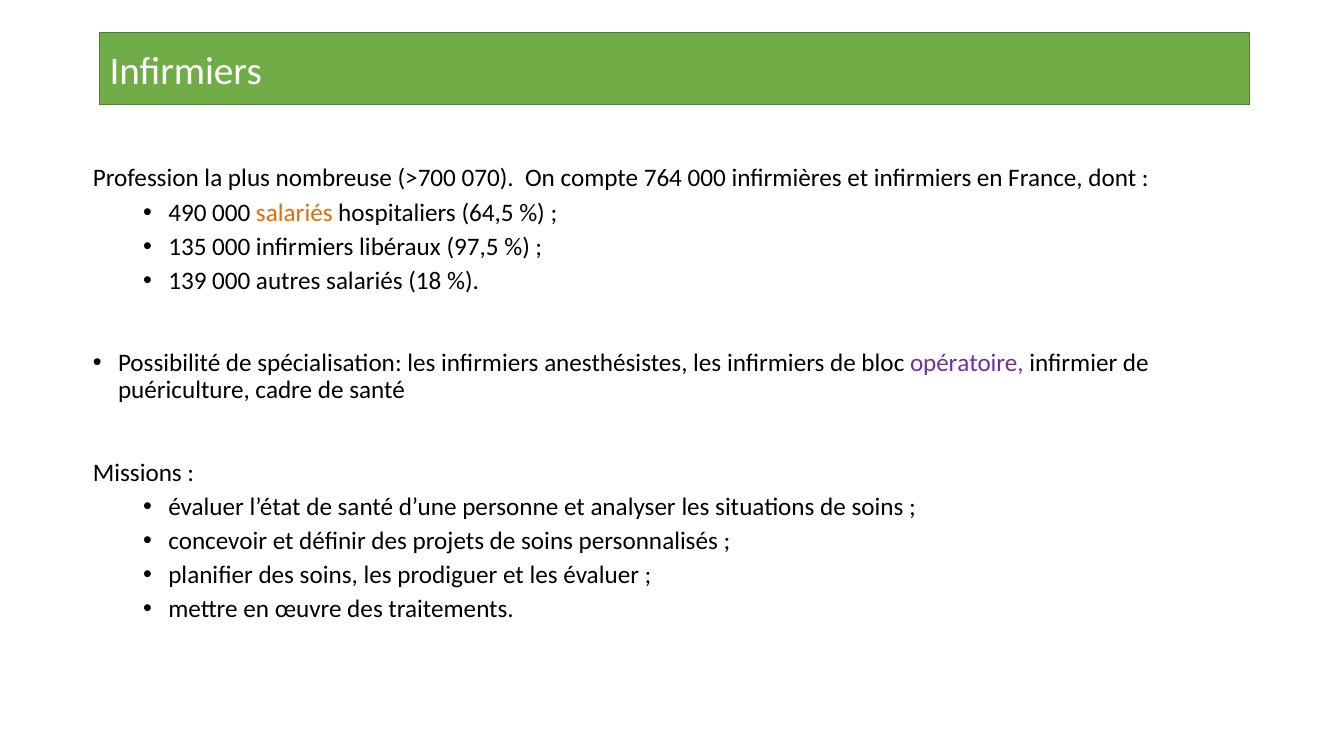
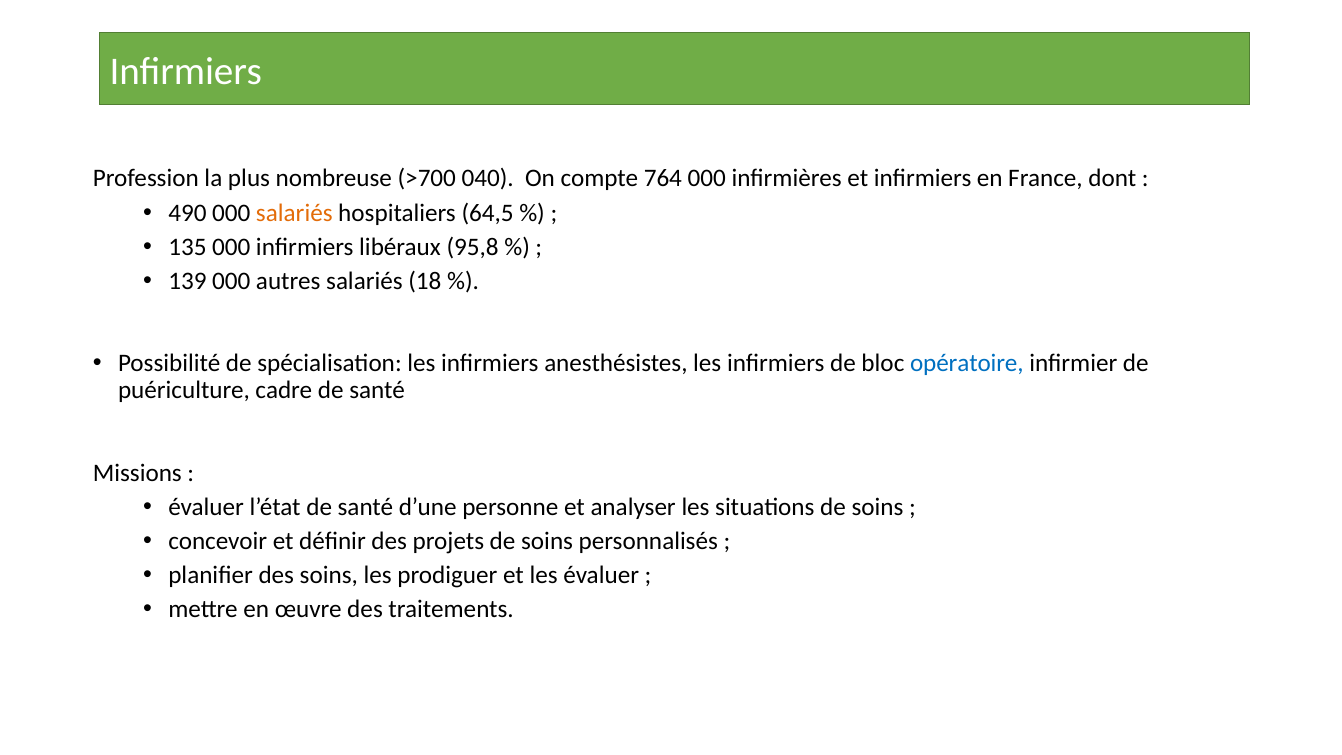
070: 070 -> 040
97,5: 97,5 -> 95,8
opératoire colour: purple -> blue
